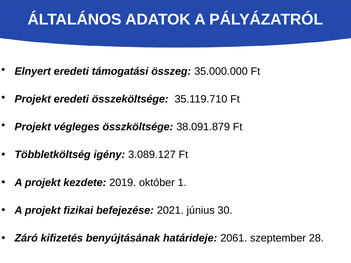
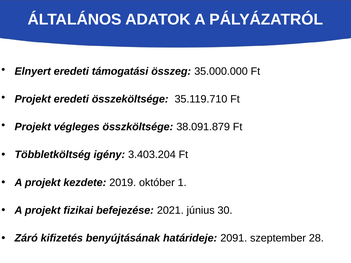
3.089.127: 3.089.127 -> 3.403.204
2061: 2061 -> 2091
